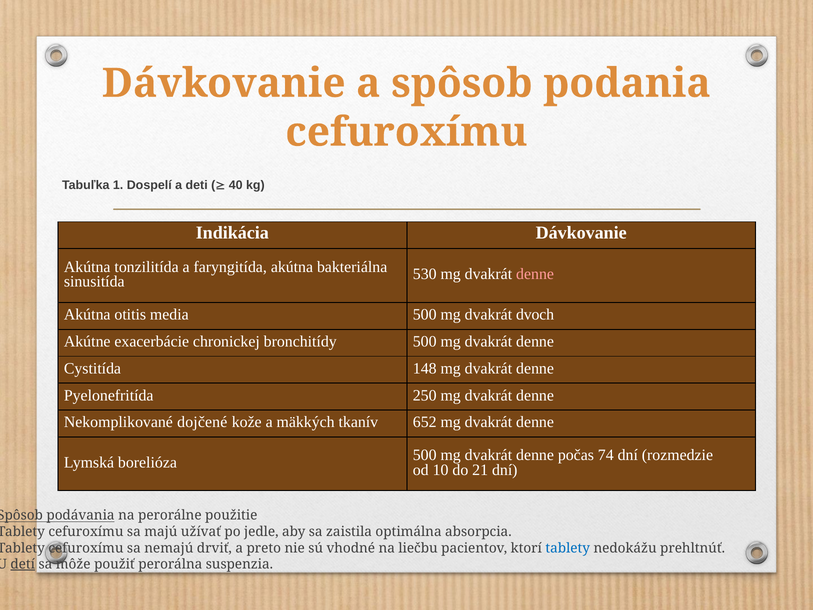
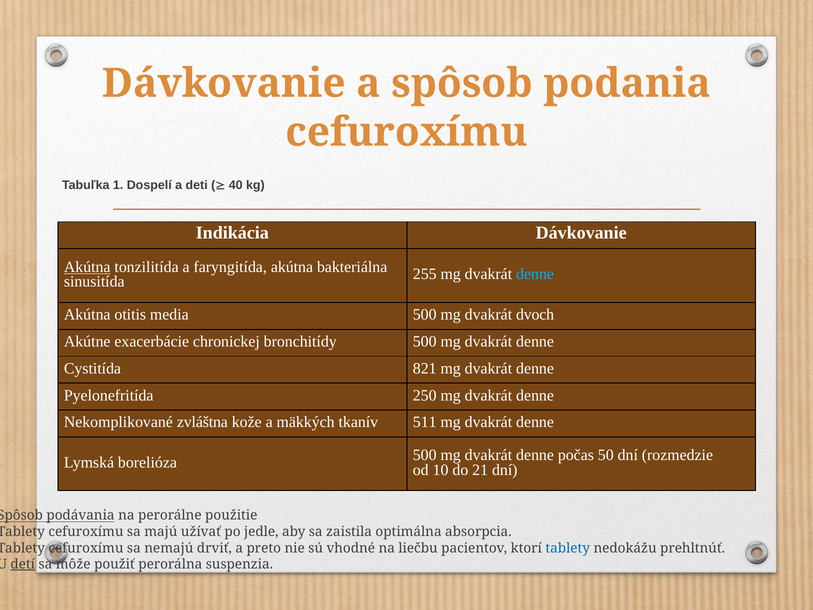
Akútna at (87, 267) underline: none -> present
530: 530 -> 255
denne at (535, 274) colour: pink -> light blue
148: 148 -> 821
dojčené: dojčené -> zvláštna
652: 652 -> 511
74: 74 -> 50
